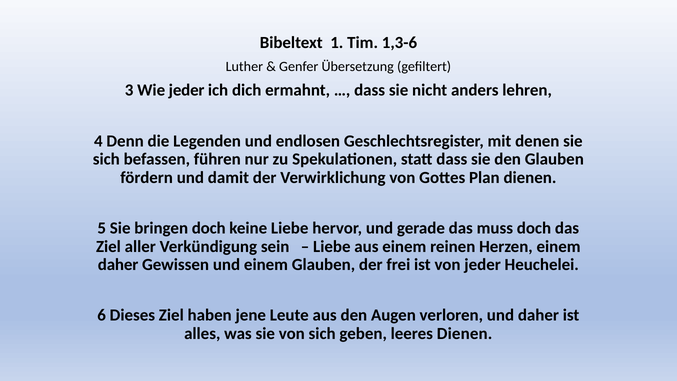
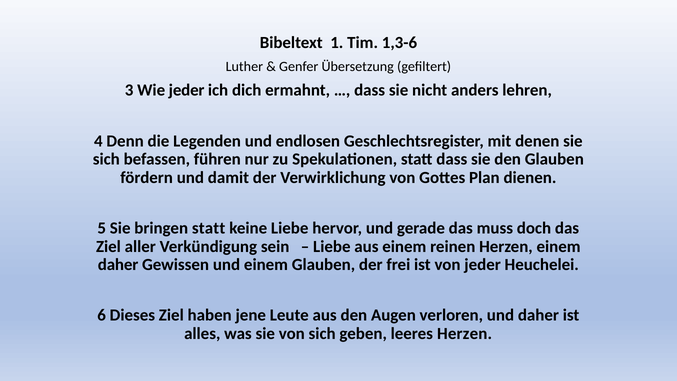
bringen doch: doch -> statt
leeres Dienen: Dienen -> Herzen
